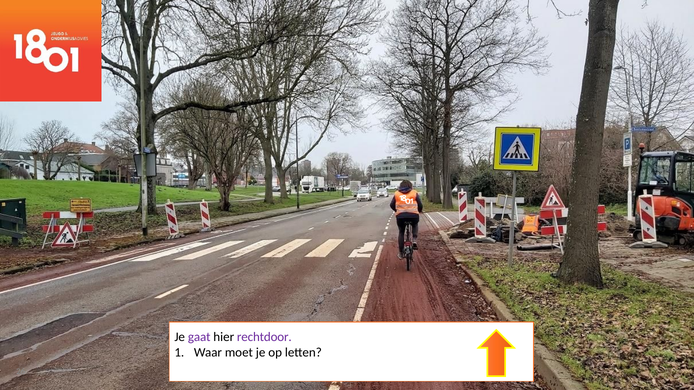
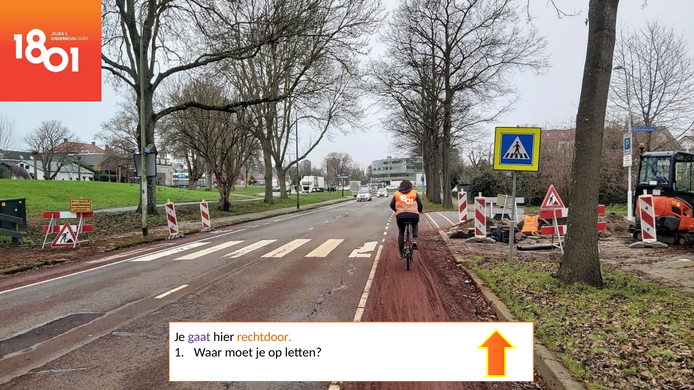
rechtdoor colour: purple -> orange
